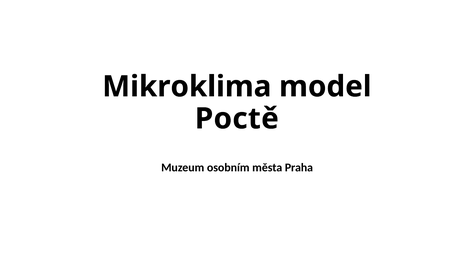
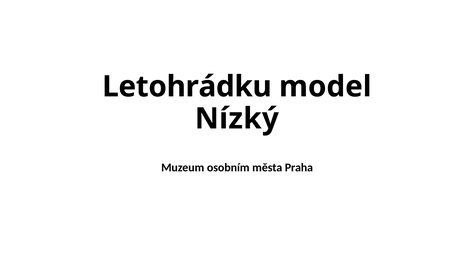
Mikroklima: Mikroklima -> Letohrádku
Poctě: Poctě -> Nízký
